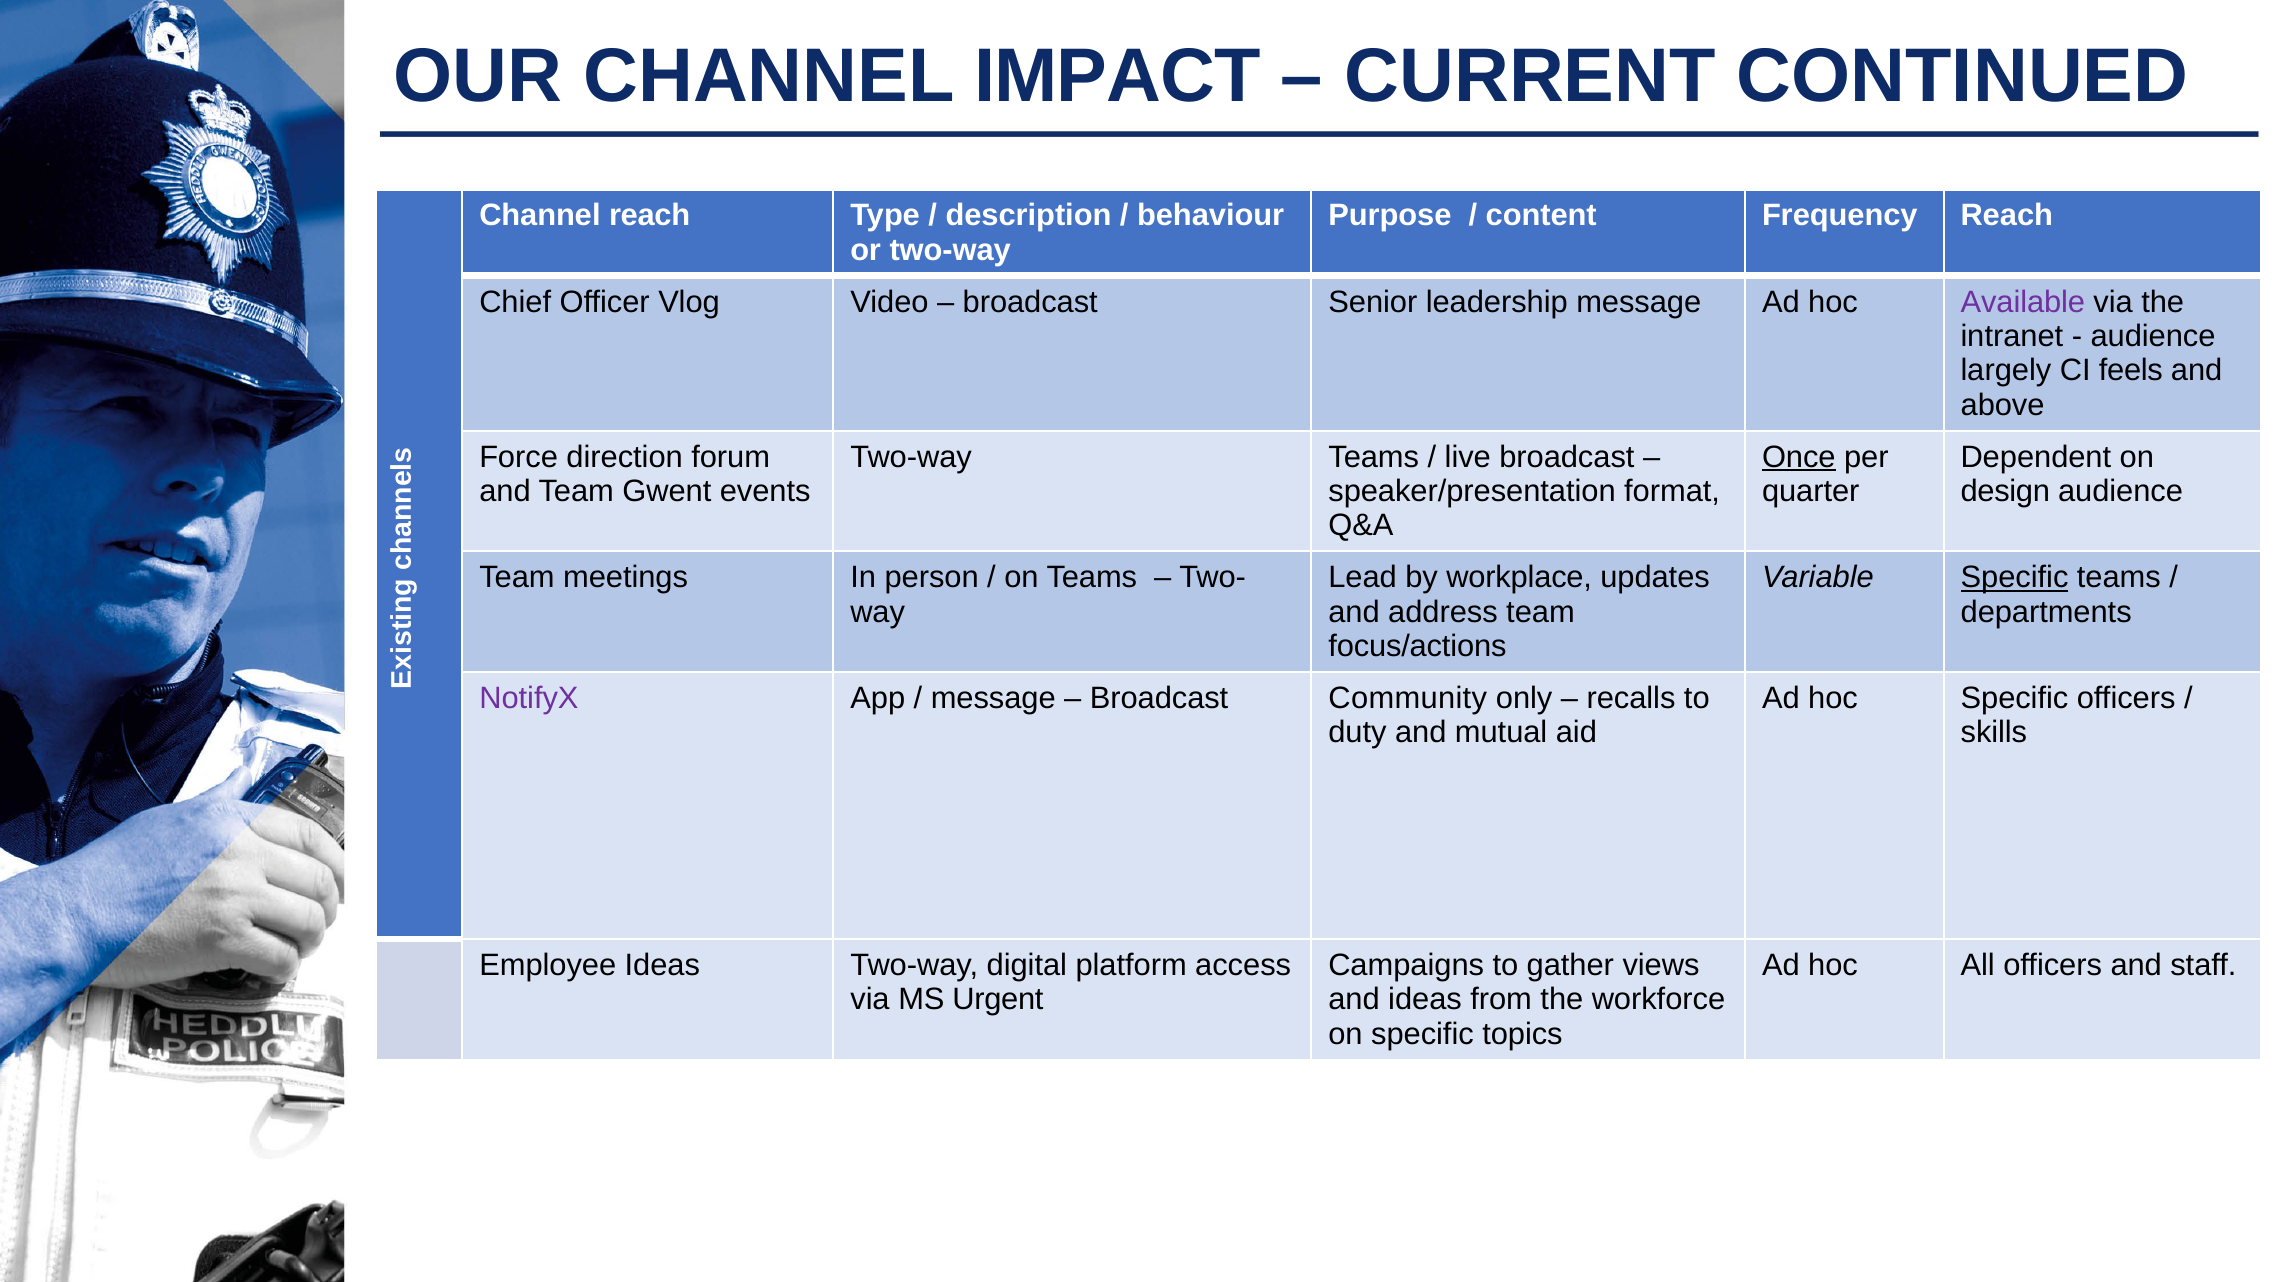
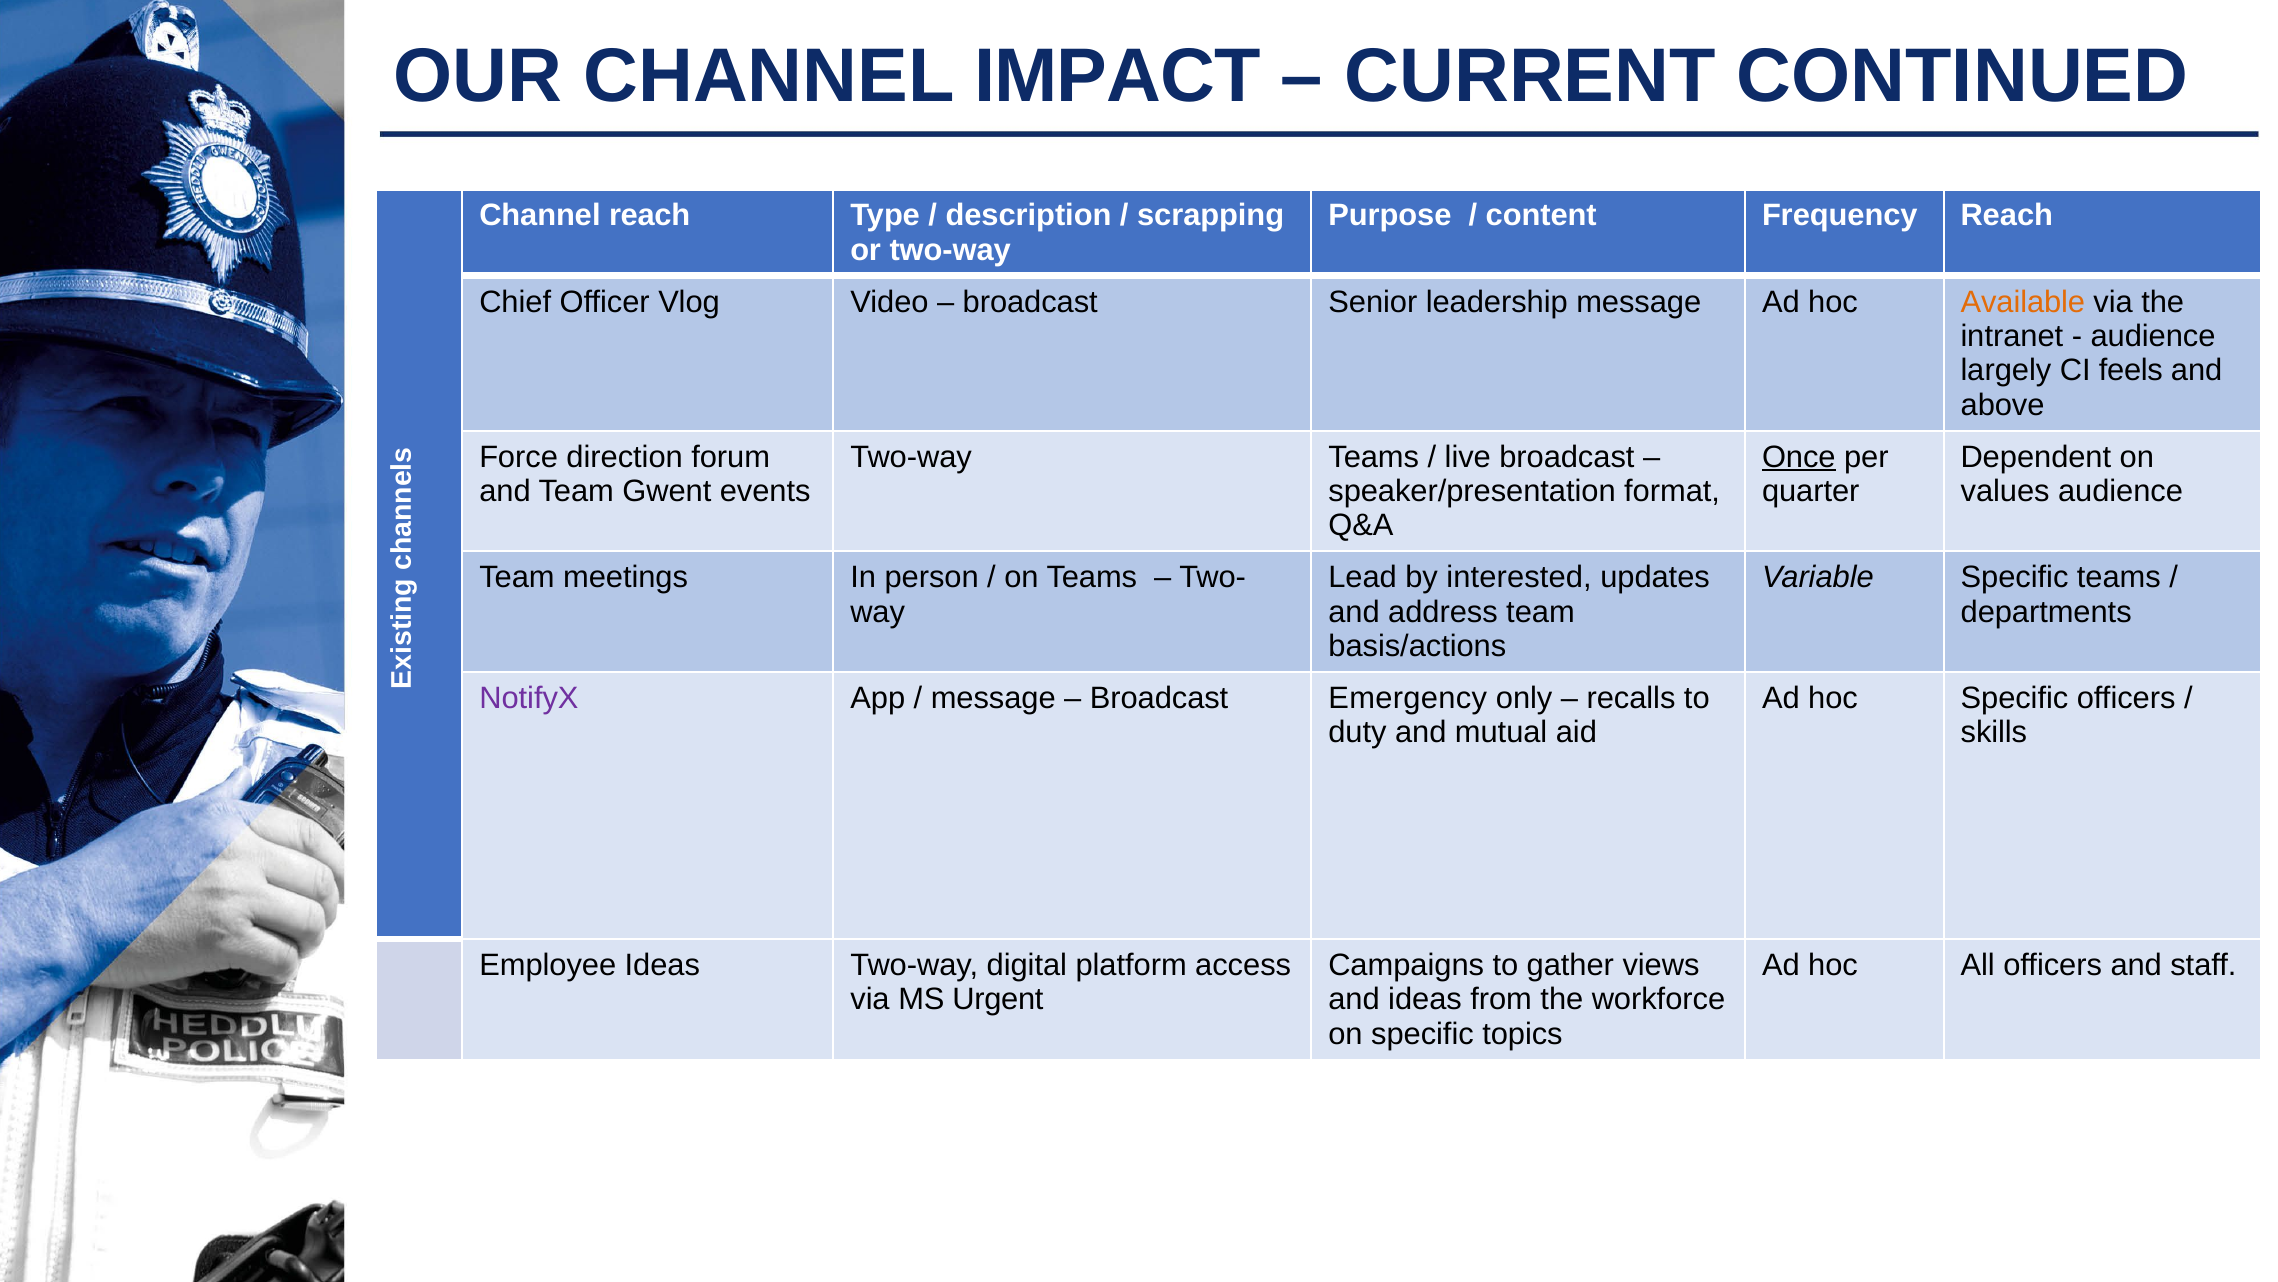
behaviour: behaviour -> scrapping
Available colour: purple -> orange
design: design -> values
workplace: workplace -> interested
Specific at (2015, 577) underline: present -> none
focus/actions: focus/actions -> basis/actions
Community: Community -> Emergency
